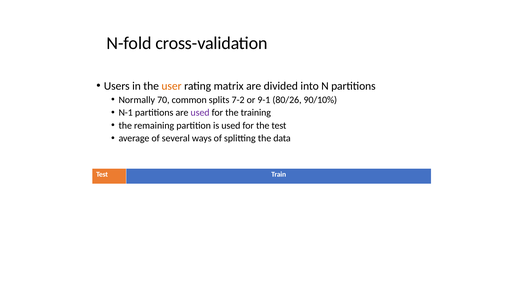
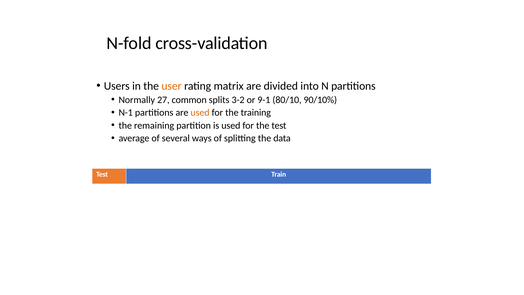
70: 70 -> 27
7-2: 7-2 -> 3-2
80/26: 80/26 -> 80/10
used at (200, 113) colour: purple -> orange
